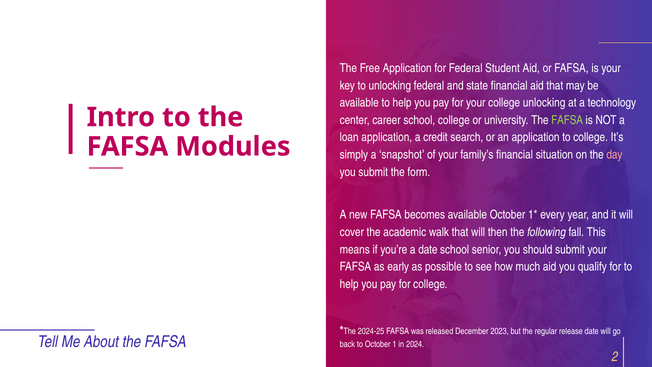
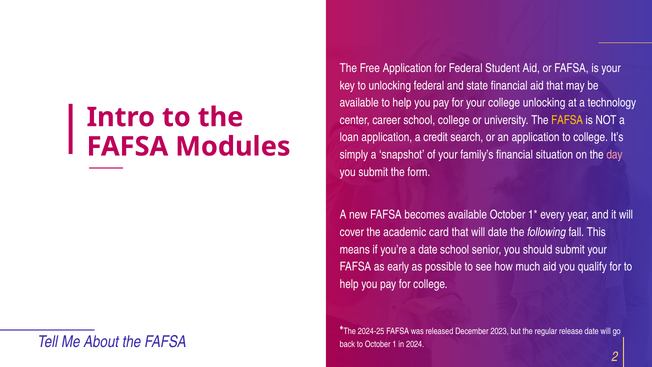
FAFSA at (567, 120) colour: light green -> yellow
walk: walk -> card
will then: then -> date
